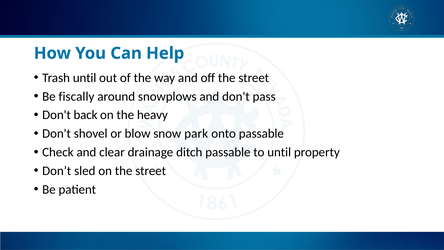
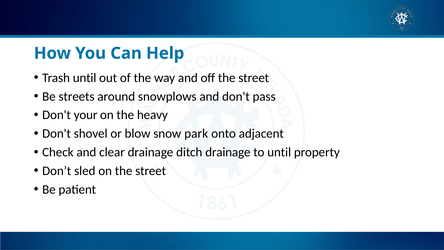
fiscally: fiscally -> streets
back: back -> your
onto passable: passable -> adjacent
ditch passable: passable -> drainage
